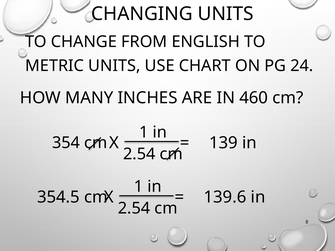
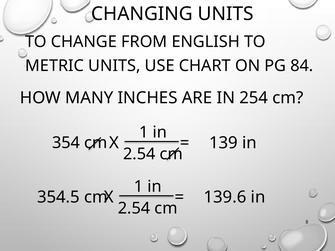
24: 24 -> 84
460: 460 -> 254
